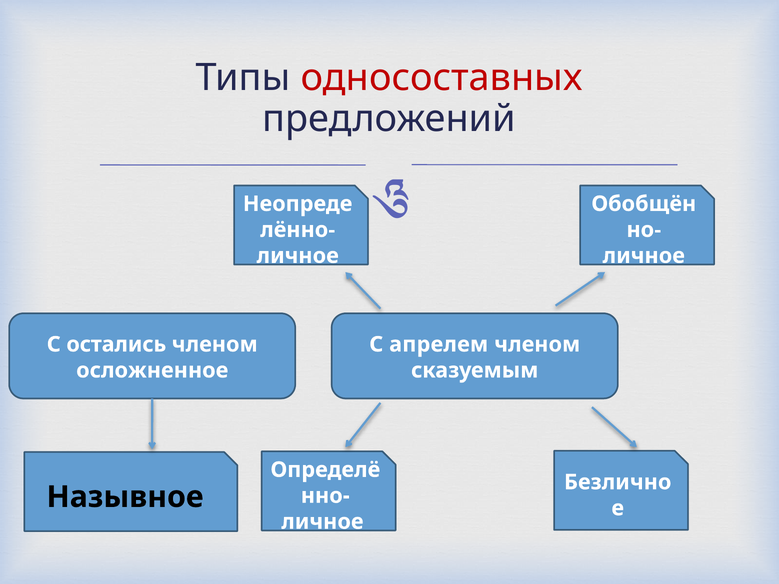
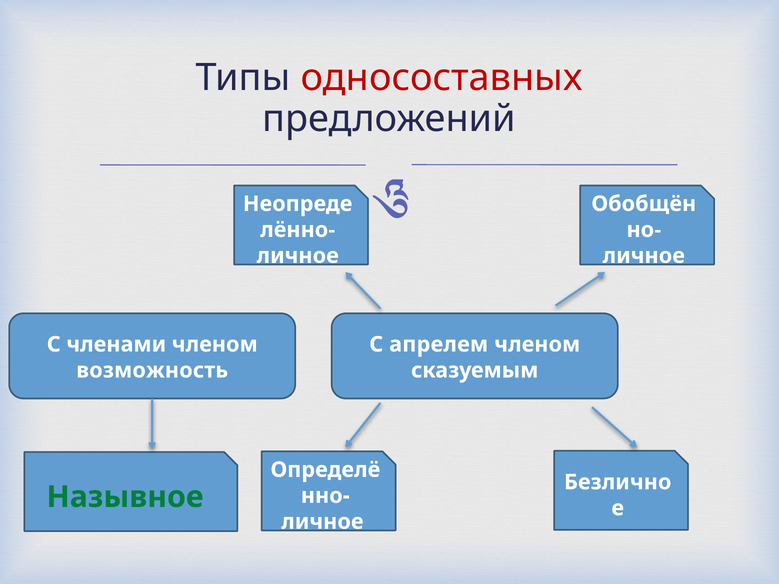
остались: остались -> членами
осложненное: осложненное -> возможность
Назывное colour: black -> green
